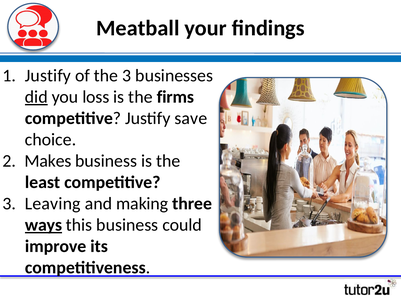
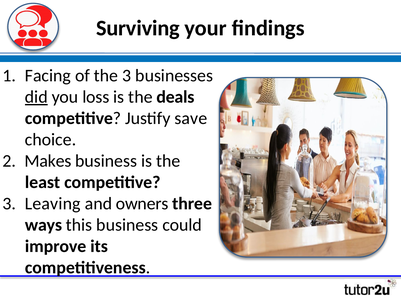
Meatball: Meatball -> Surviving
Justify at (48, 76): Justify -> Facing
firms: firms -> deals
making: making -> owners
ways underline: present -> none
